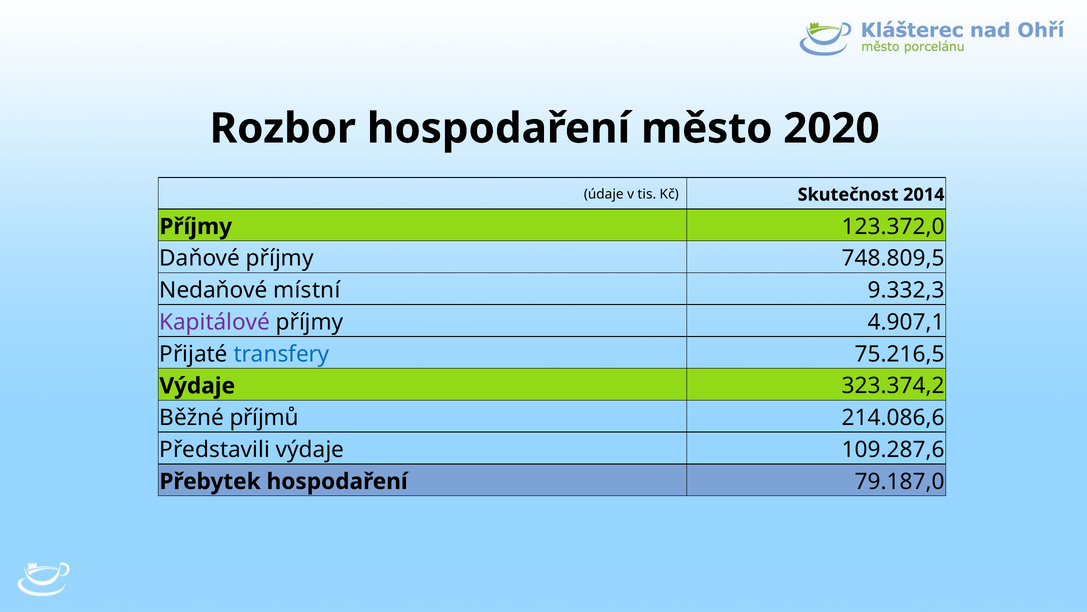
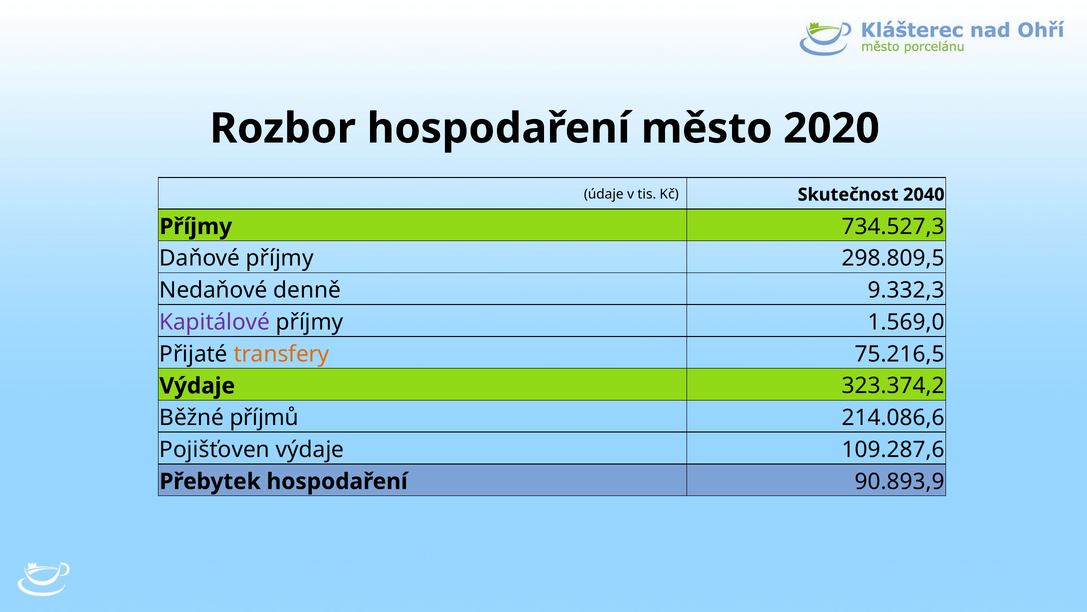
2014: 2014 -> 2040
123.372,0: 123.372,0 -> 734.527,3
748.809,5: 748.809,5 -> 298.809,5
místní: místní -> denně
4.907,1: 4.907,1 -> 1.569,0
transfery colour: blue -> orange
Představili: Představili -> Pojišťoven
79.187,0: 79.187,0 -> 90.893,9
